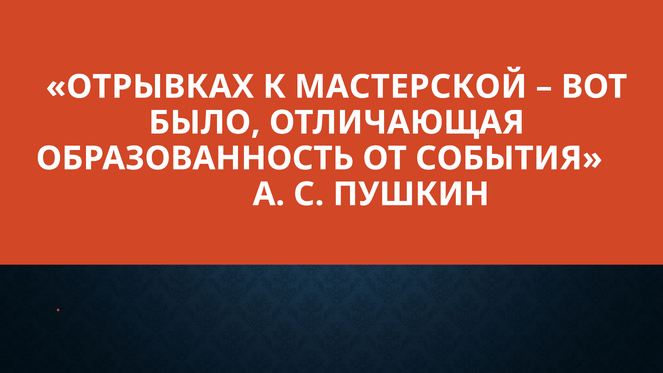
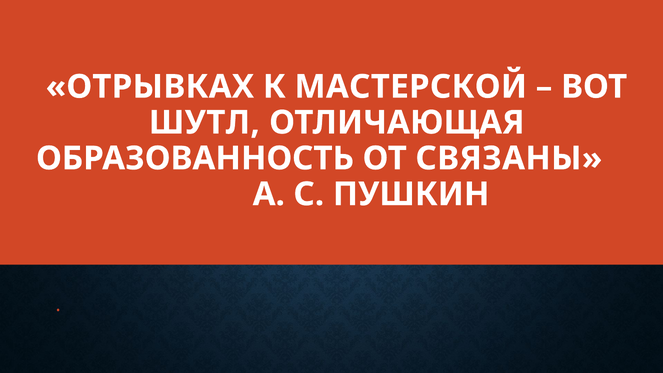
БЫЛО: БЫЛО -> ШУТЛ
СОБЫТИЯ: СОБЫТИЯ -> СВЯЗАНЫ
